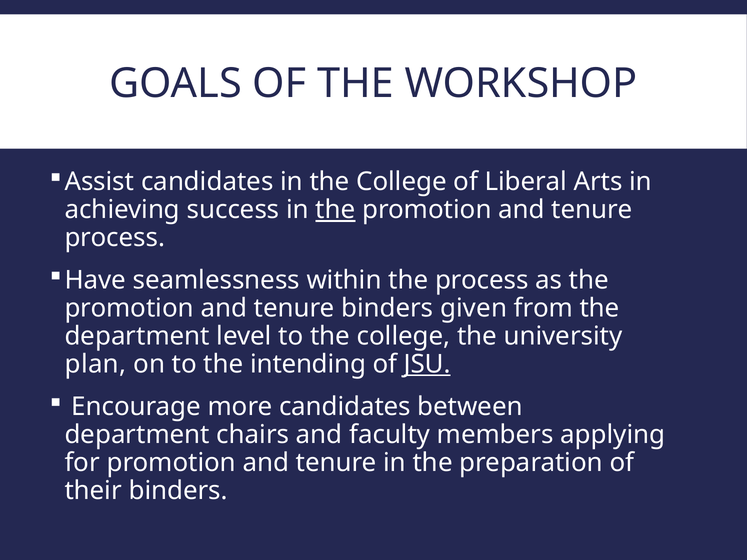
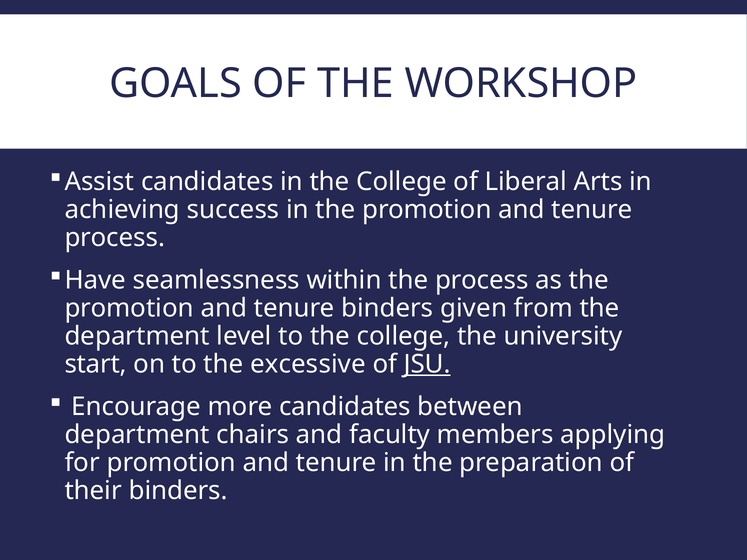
the at (335, 210) underline: present -> none
plan: plan -> start
intending: intending -> excessive
